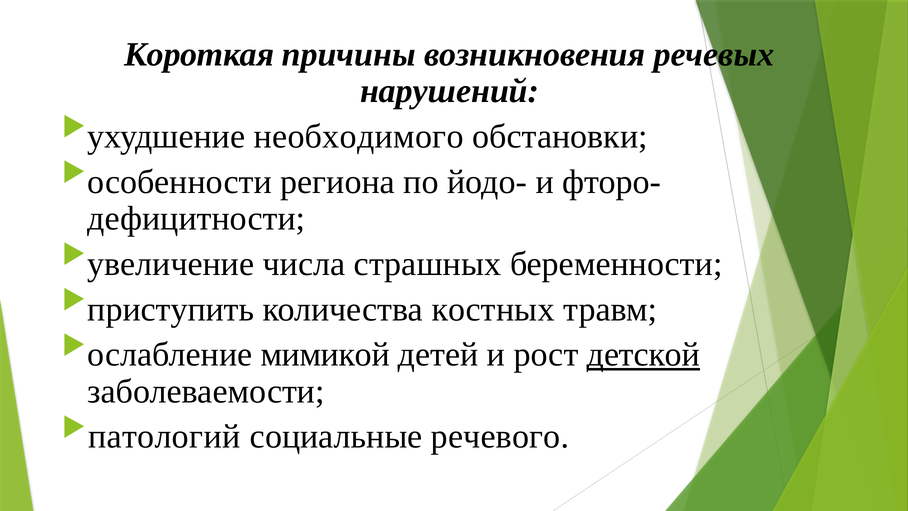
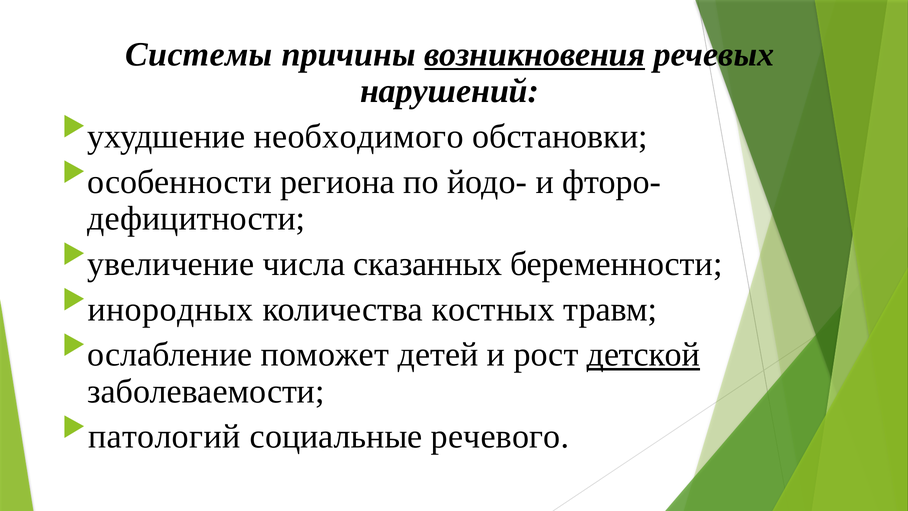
Короткая: Короткая -> Системы
возникновения underline: none -> present
страшных: страшных -> сказанных
приступить: приступить -> инородных
мимикой: мимикой -> поможет
